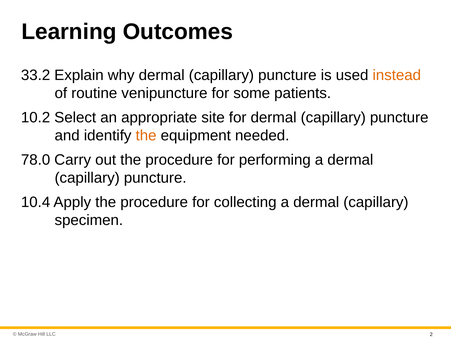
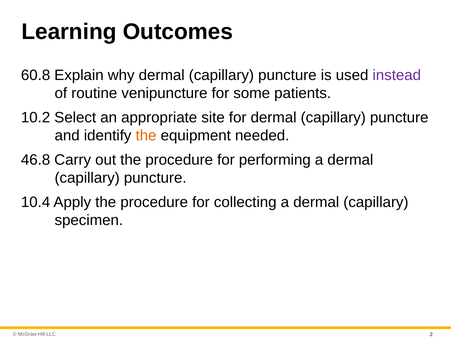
33.2: 33.2 -> 60.8
instead colour: orange -> purple
78.0: 78.0 -> 46.8
